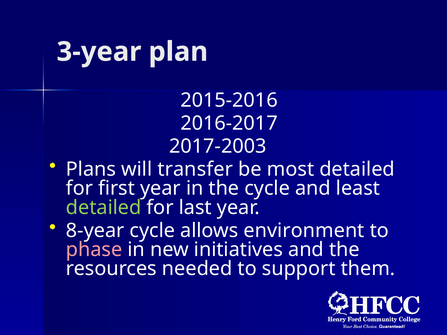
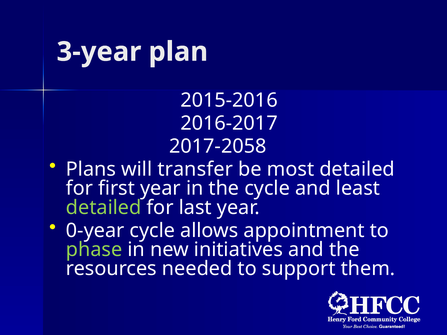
2017-2003: 2017-2003 -> 2017-2058
8-year: 8-year -> 0-year
environment: environment -> appointment
phase colour: pink -> light green
